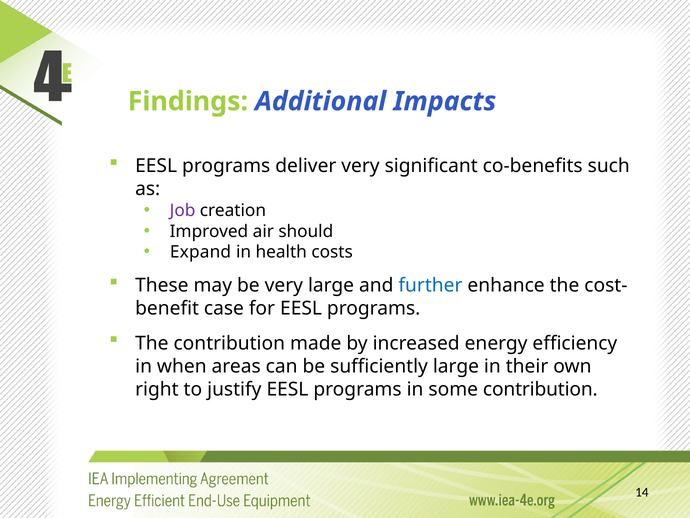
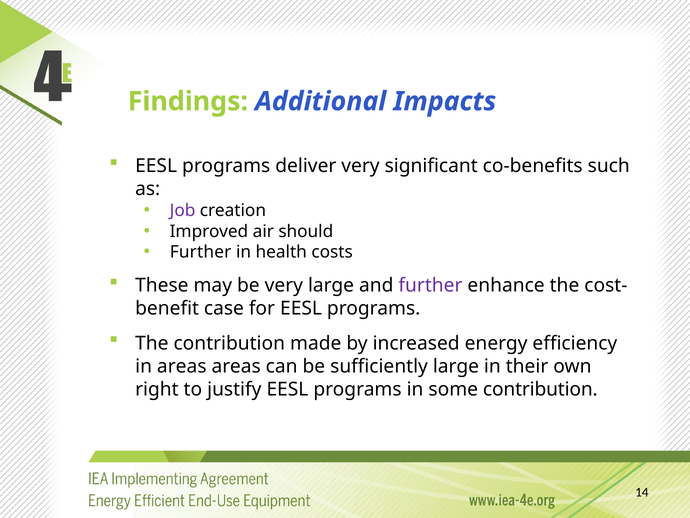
Expand at (201, 252): Expand -> Further
further at (430, 285) colour: blue -> purple
in when: when -> areas
